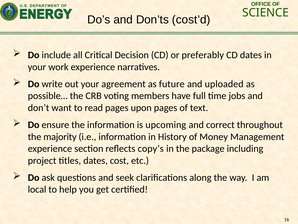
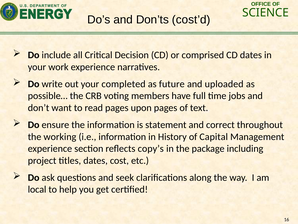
preferably: preferably -> comprised
agreement: agreement -> completed
upcoming: upcoming -> statement
majority: majority -> working
Money: Money -> Capital
